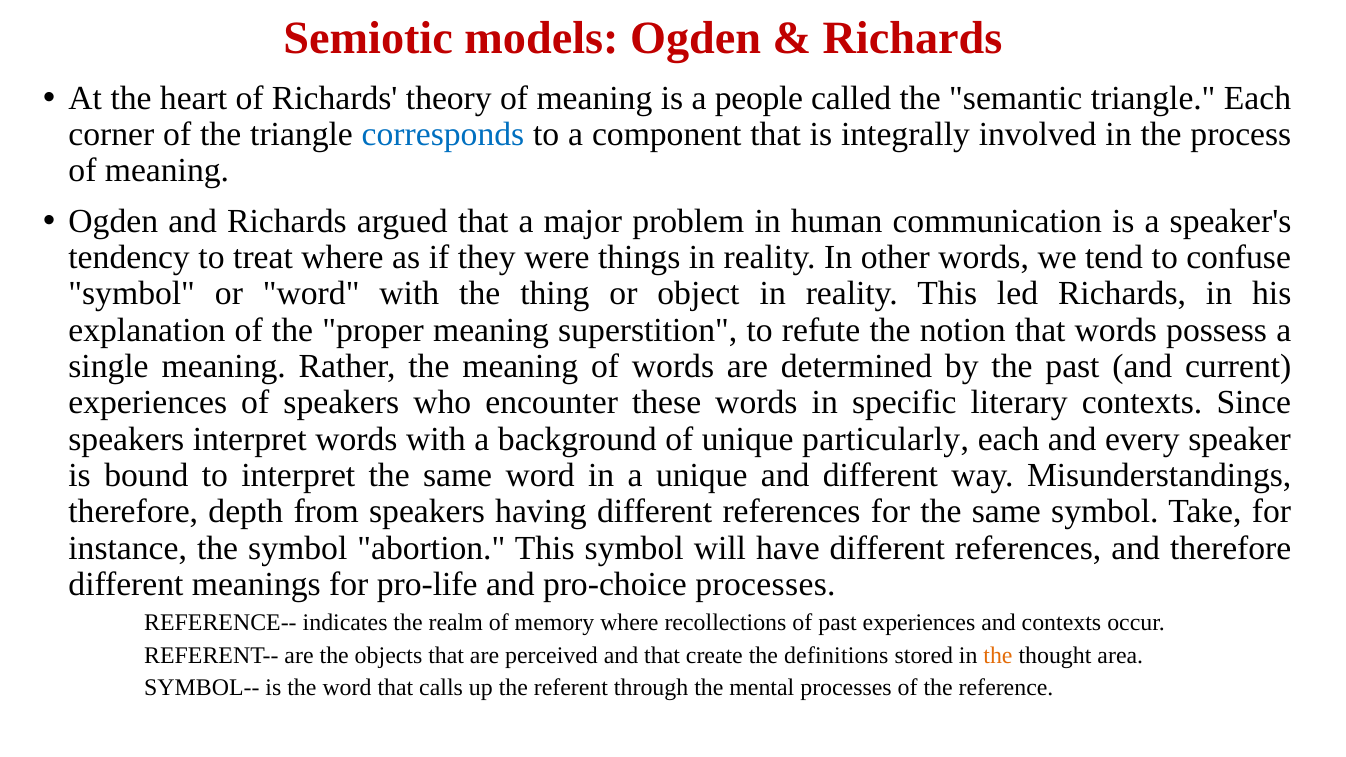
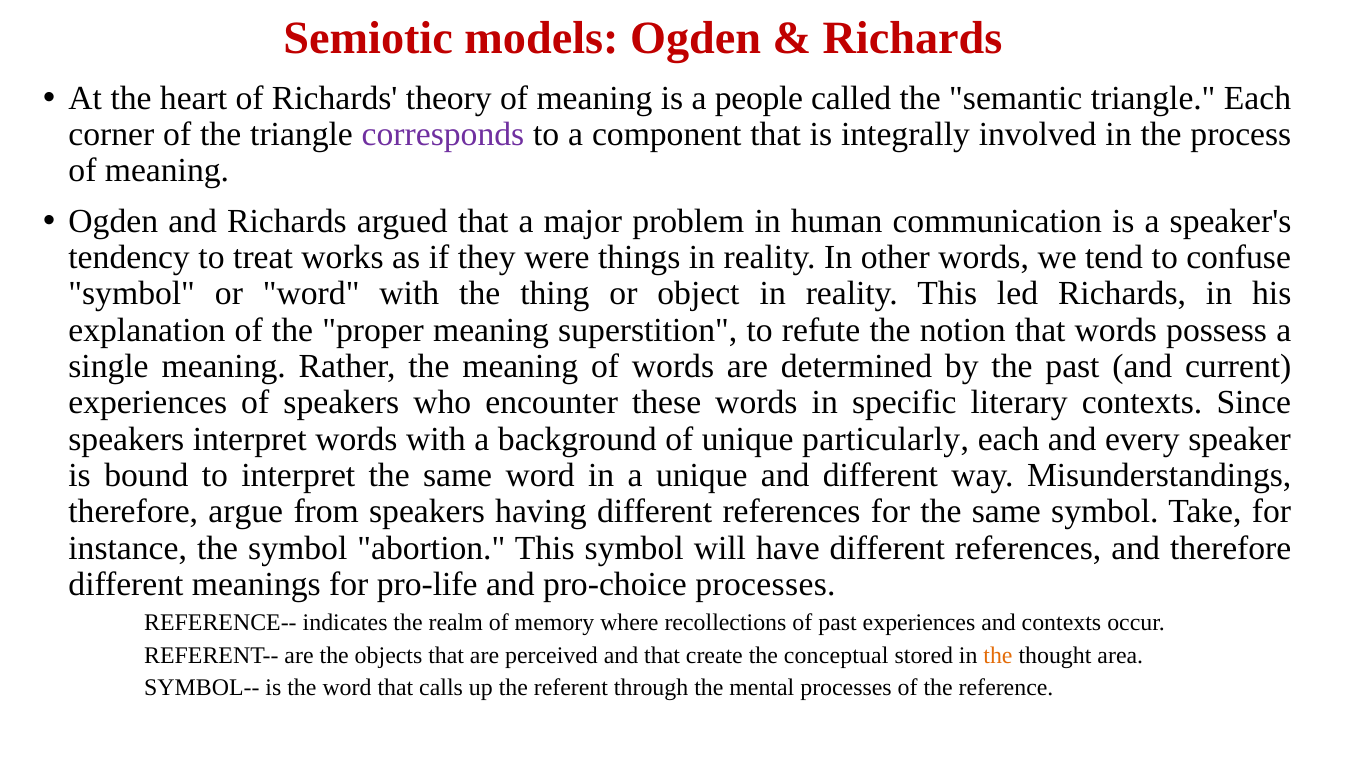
corresponds colour: blue -> purple
treat where: where -> works
depth: depth -> argue
definitions: definitions -> conceptual
